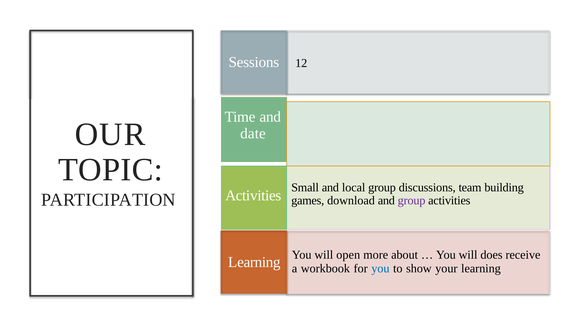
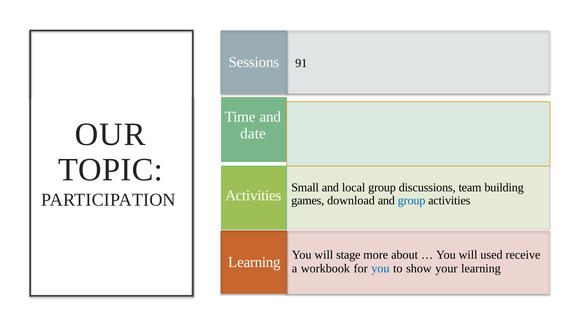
12: 12 -> 91
group at (412, 201) colour: purple -> blue
open: open -> stage
does: does -> used
